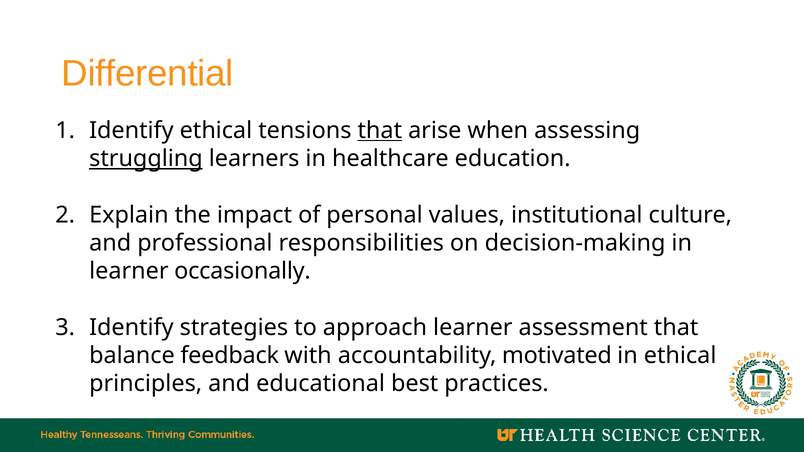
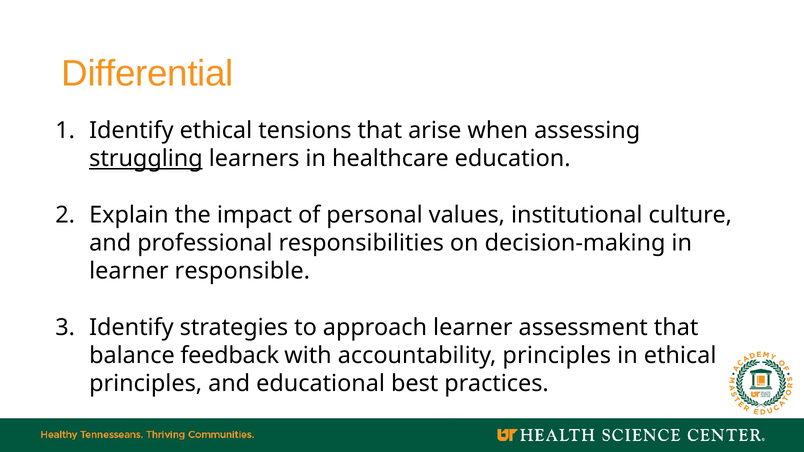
that at (380, 131) underline: present -> none
occasionally: occasionally -> responsible
accountability motivated: motivated -> principles
